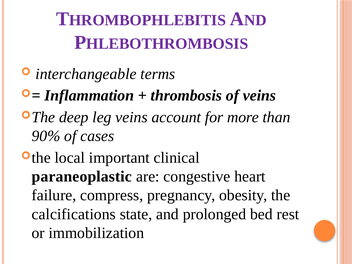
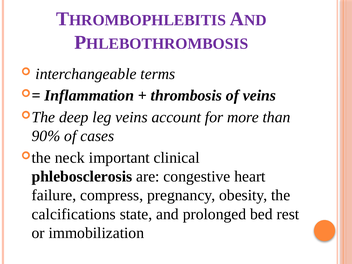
local: local -> neck
paraneoplastic: paraneoplastic -> phlebosclerosis
